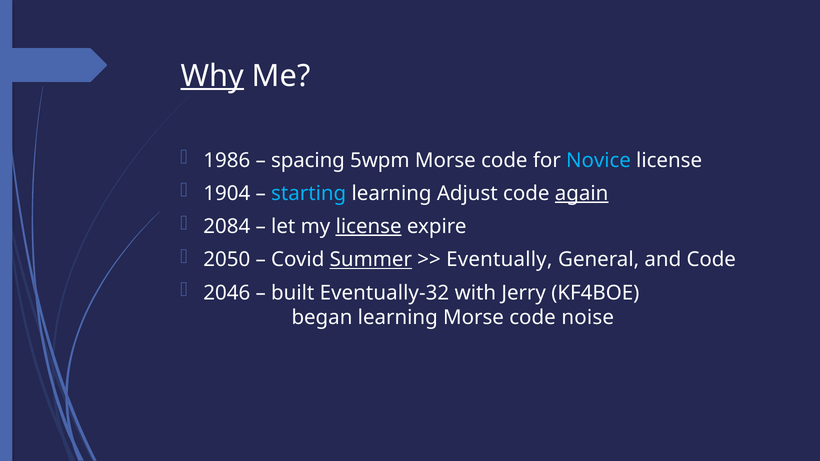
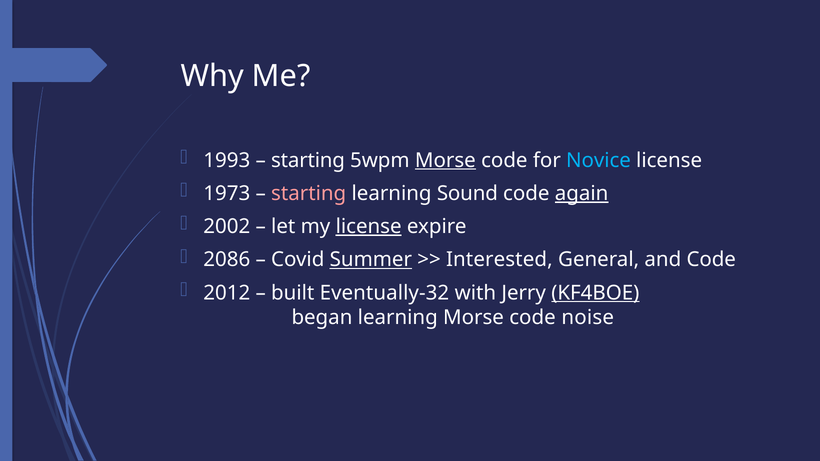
Why underline: present -> none
1986: 1986 -> 1993
spacing at (308, 160): spacing -> starting
Morse at (445, 160) underline: none -> present
1904: 1904 -> 1973
starting at (309, 193) colour: light blue -> pink
Adjust: Adjust -> Sound
2084: 2084 -> 2002
2050: 2050 -> 2086
Eventually: Eventually -> Interested
2046: 2046 -> 2012
KF4BOE underline: none -> present
